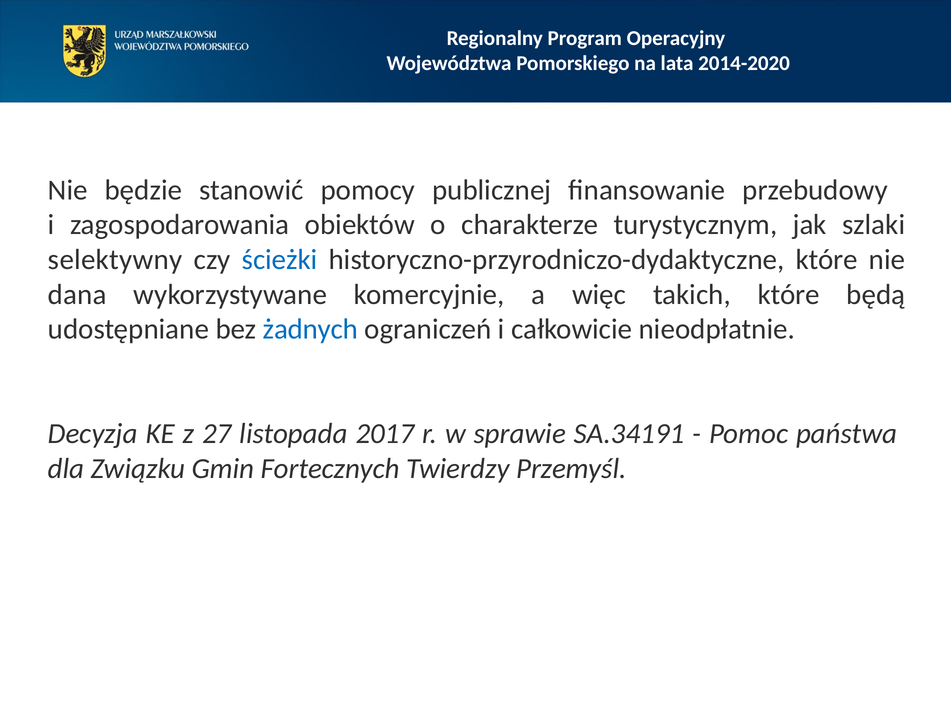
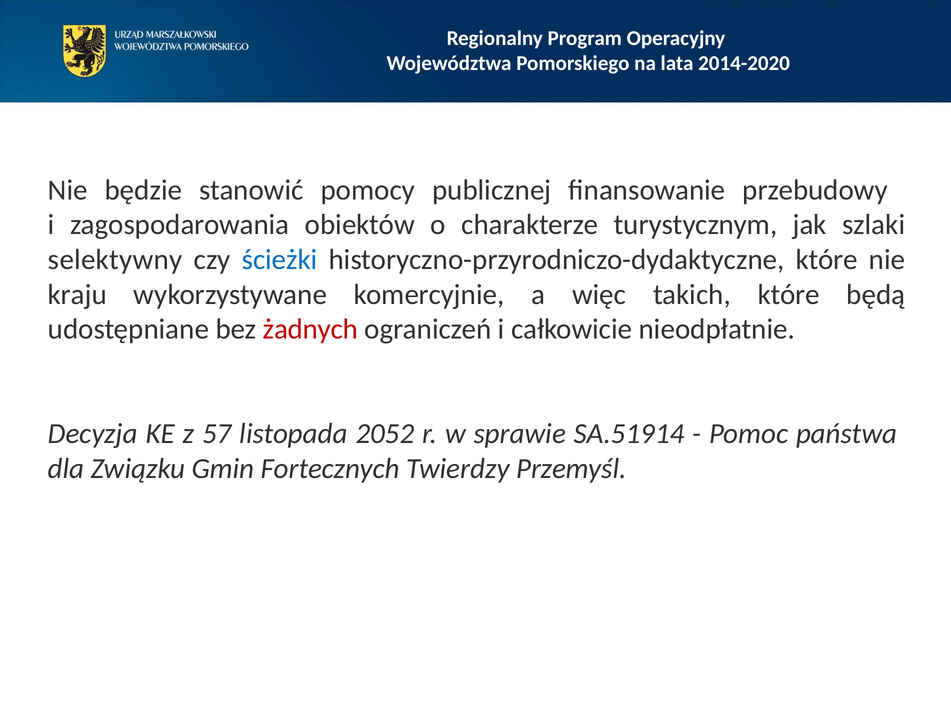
dana: dana -> kraju
żadnych colour: blue -> red
27: 27 -> 57
2017: 2017 -> 2052
SA.34191: SA.34191 -> SA.51914
